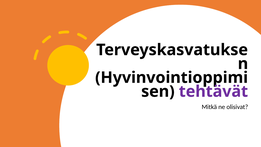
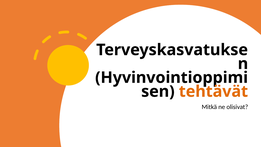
tehtävät colour: purple -> orange
